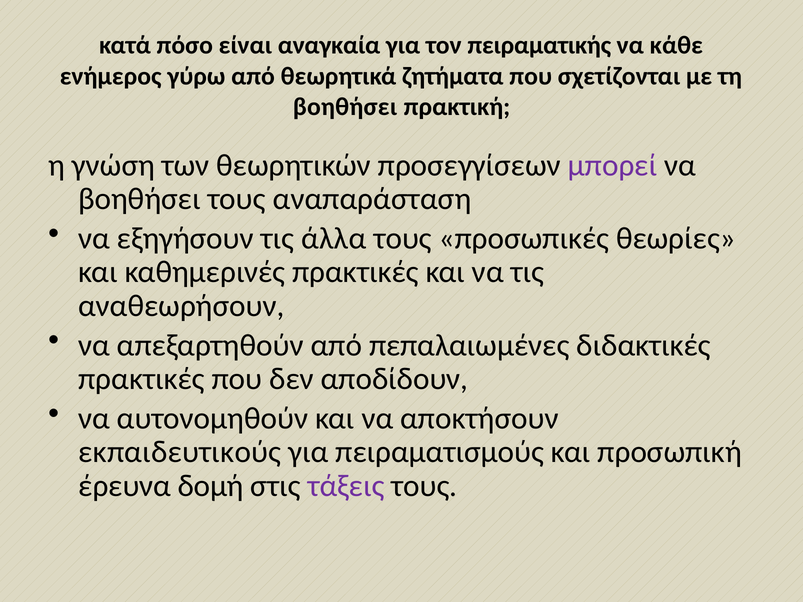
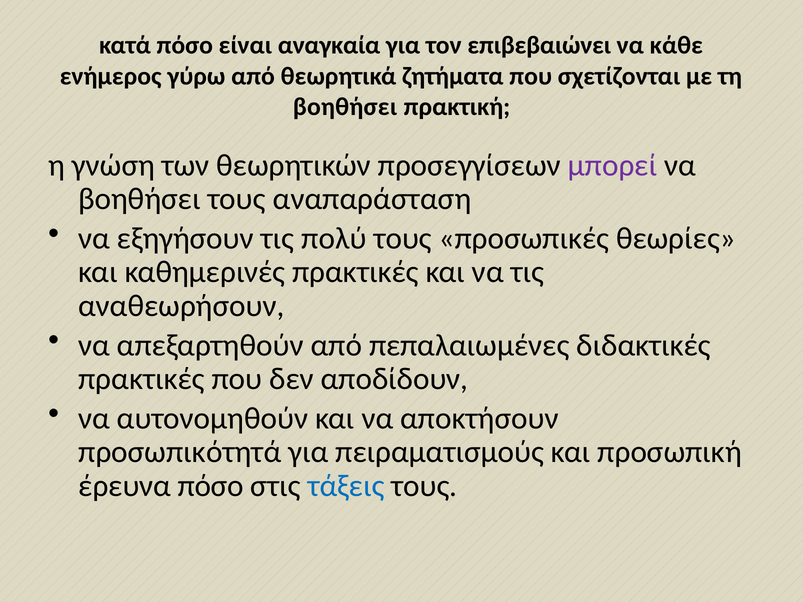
πειραματικής: πειραματικής -> επιβεβαιώνει
άλλα: άλλα -> πολύ
εκπαιδευτικούς: εκπαιδευτικούς -> προσωπικότητά
έρευνα δομή: δομή -> πόσο
τάξεις colour: purple -> blue
